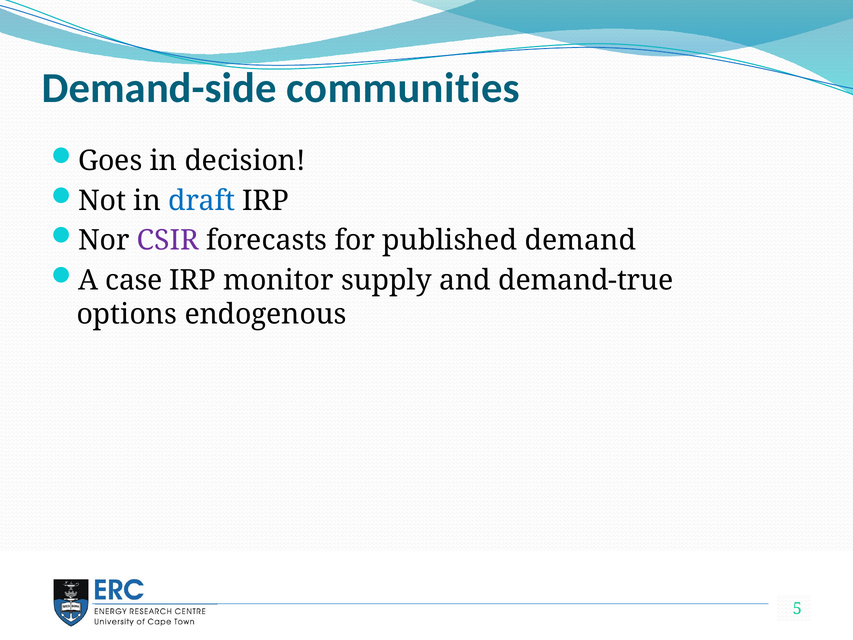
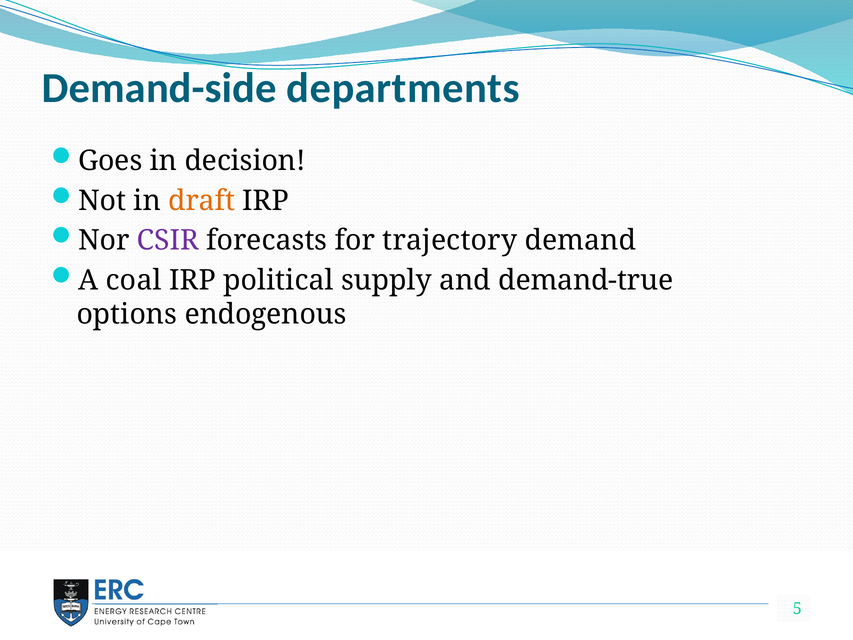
communities: communities -> departments
draft colour: blue -> orange
published: published -> trajectory
case: case -> coal
monitor: monitor -> political
